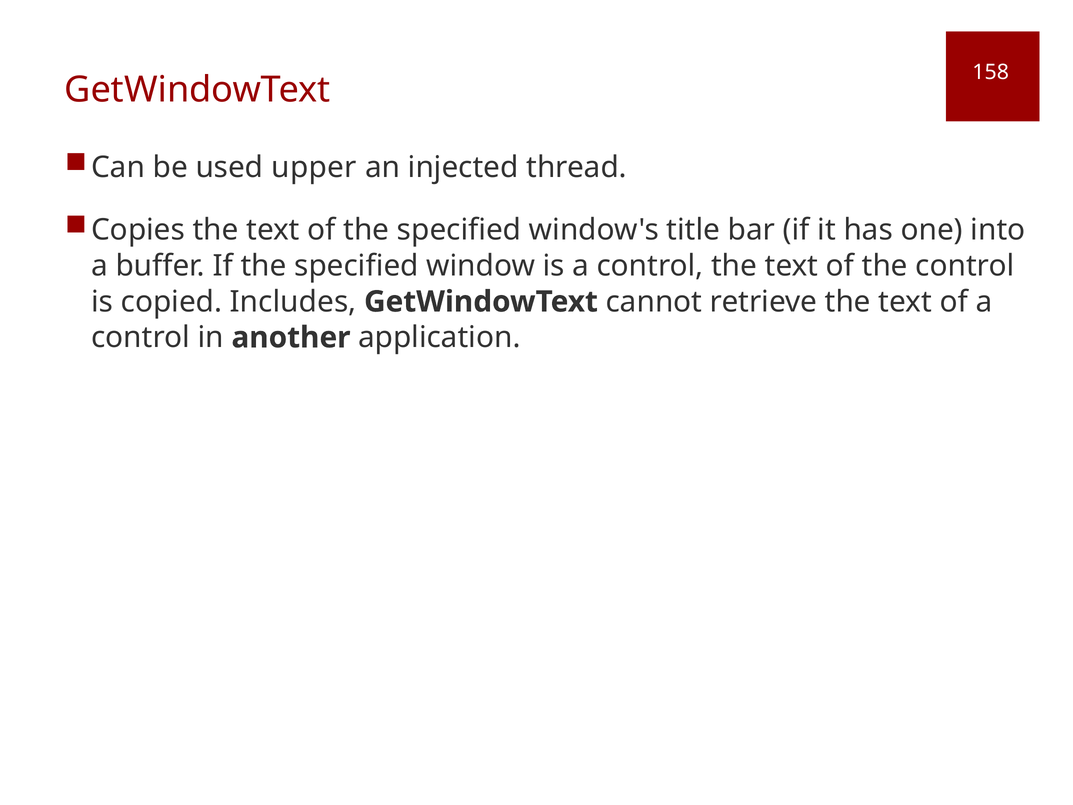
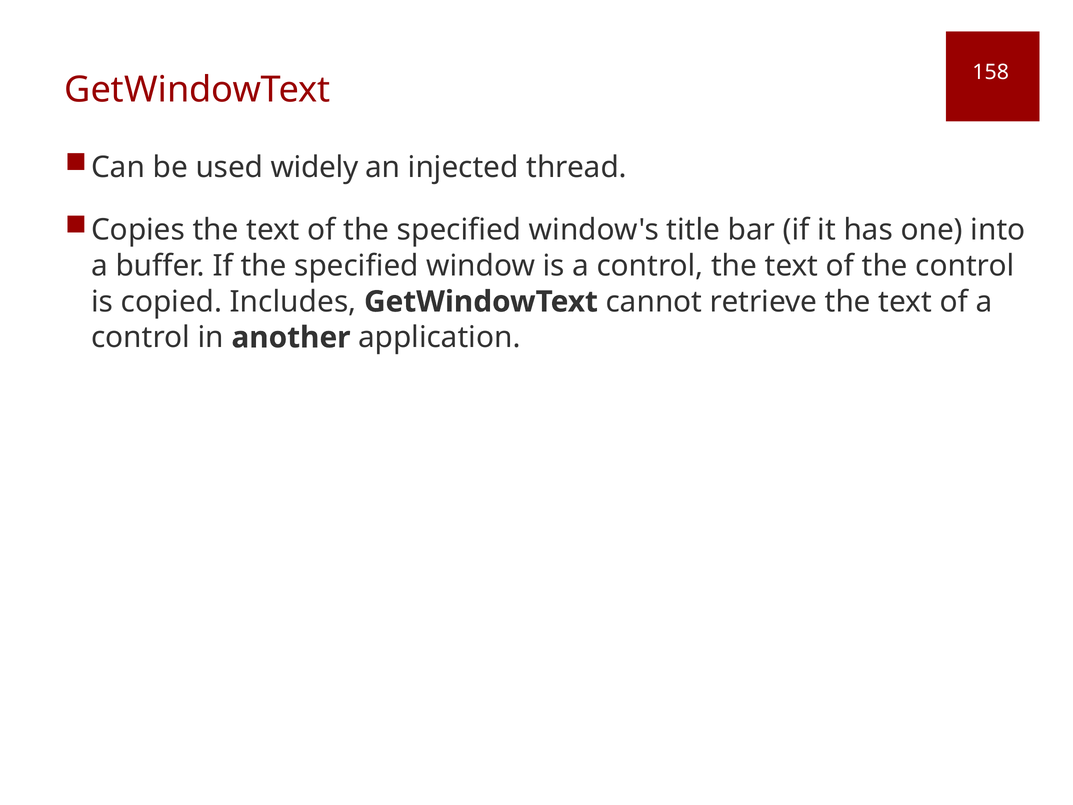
upper: upper -> widely
